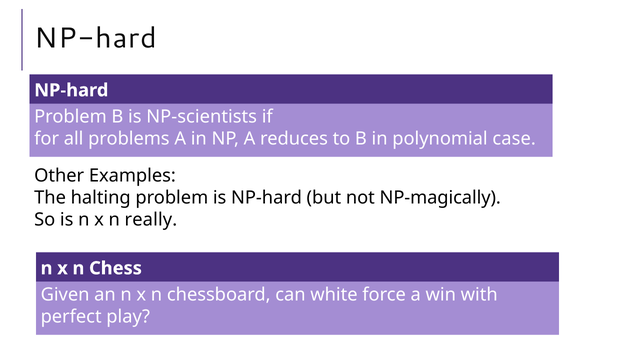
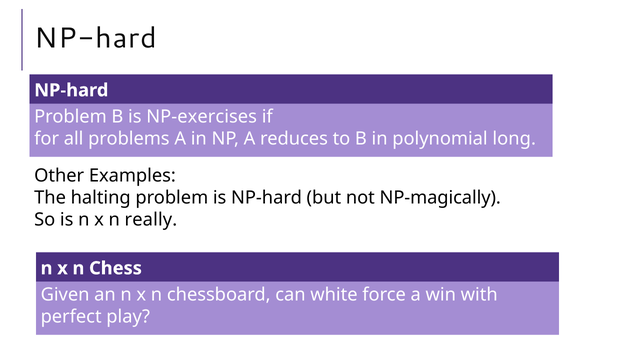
NP-scientists: NP-scientists -> NP-exercises
case: case -> long
